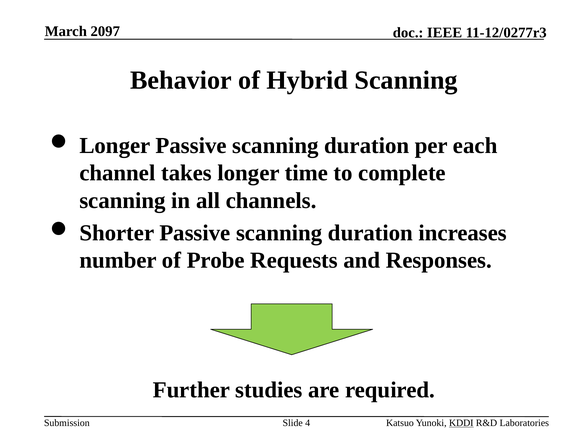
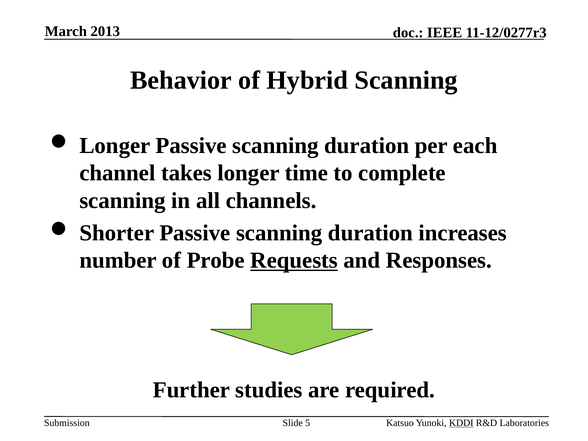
2097: 2097 -> 2013
Requests underline: none -> present
4: 4 -> 5
